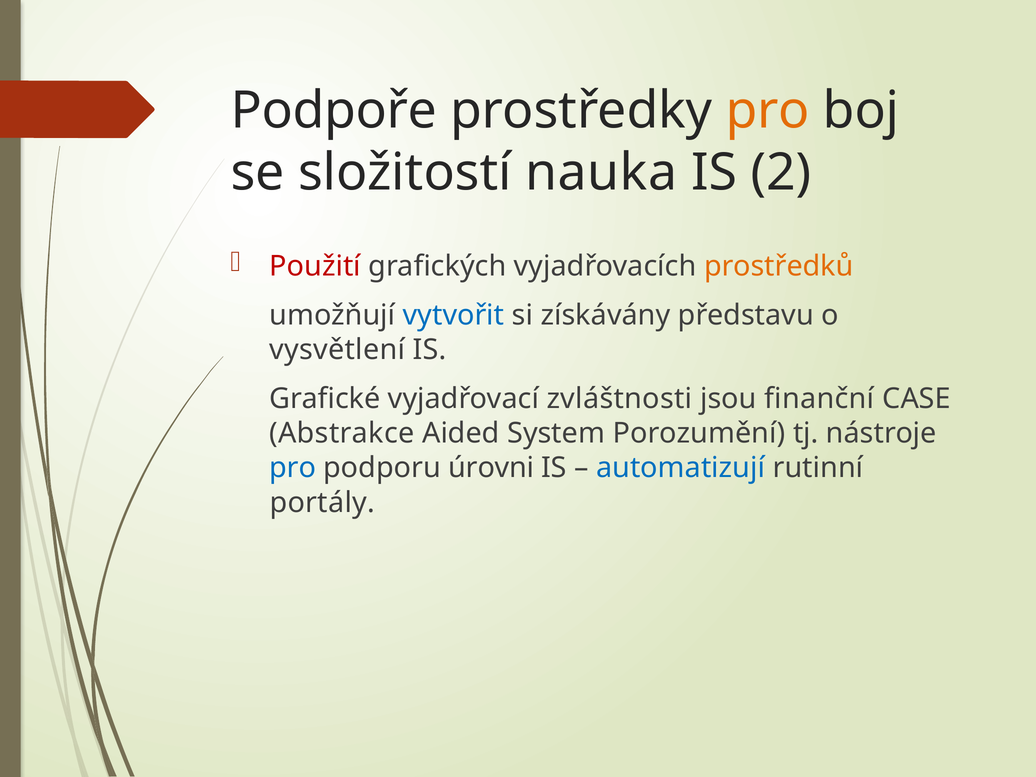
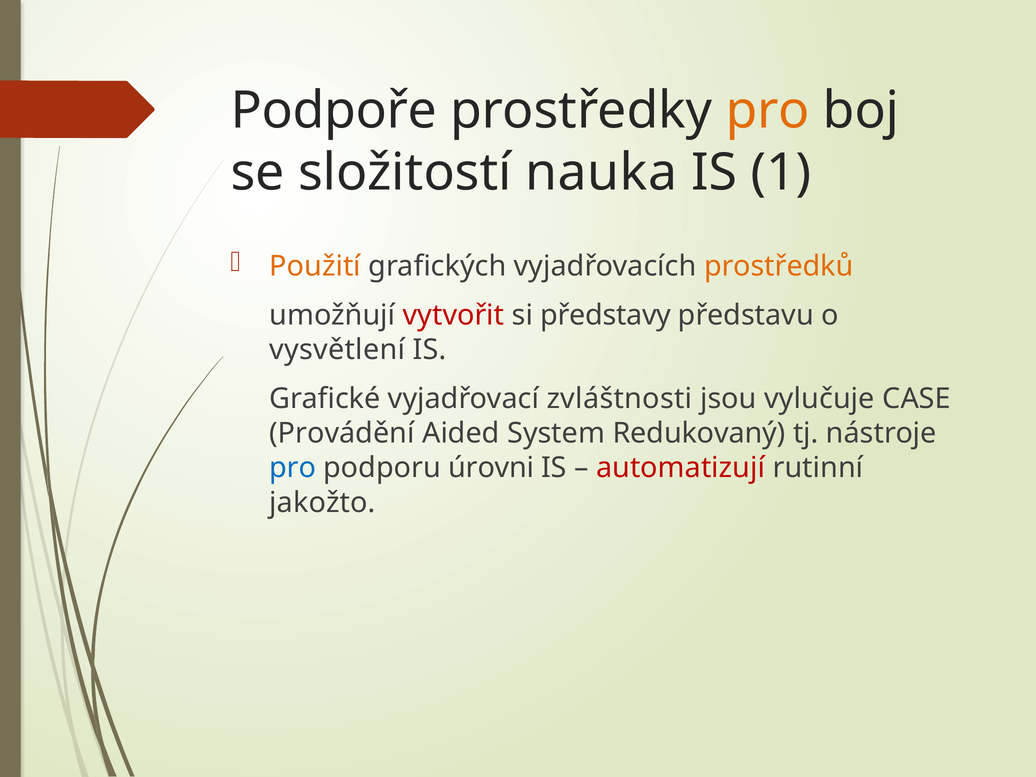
2: 2 -> 1
Použití colour: red -> orange
vytvořit colour: blue -> red
získávány: získávány -> představy
finanční: finanční -> vylučuje
Abstrakce: Abstrakce -> Provádění
Porozumění: Porozumění -> Redukovaný
automatizují colour: blue -> red
portály: portály -> jakožto
